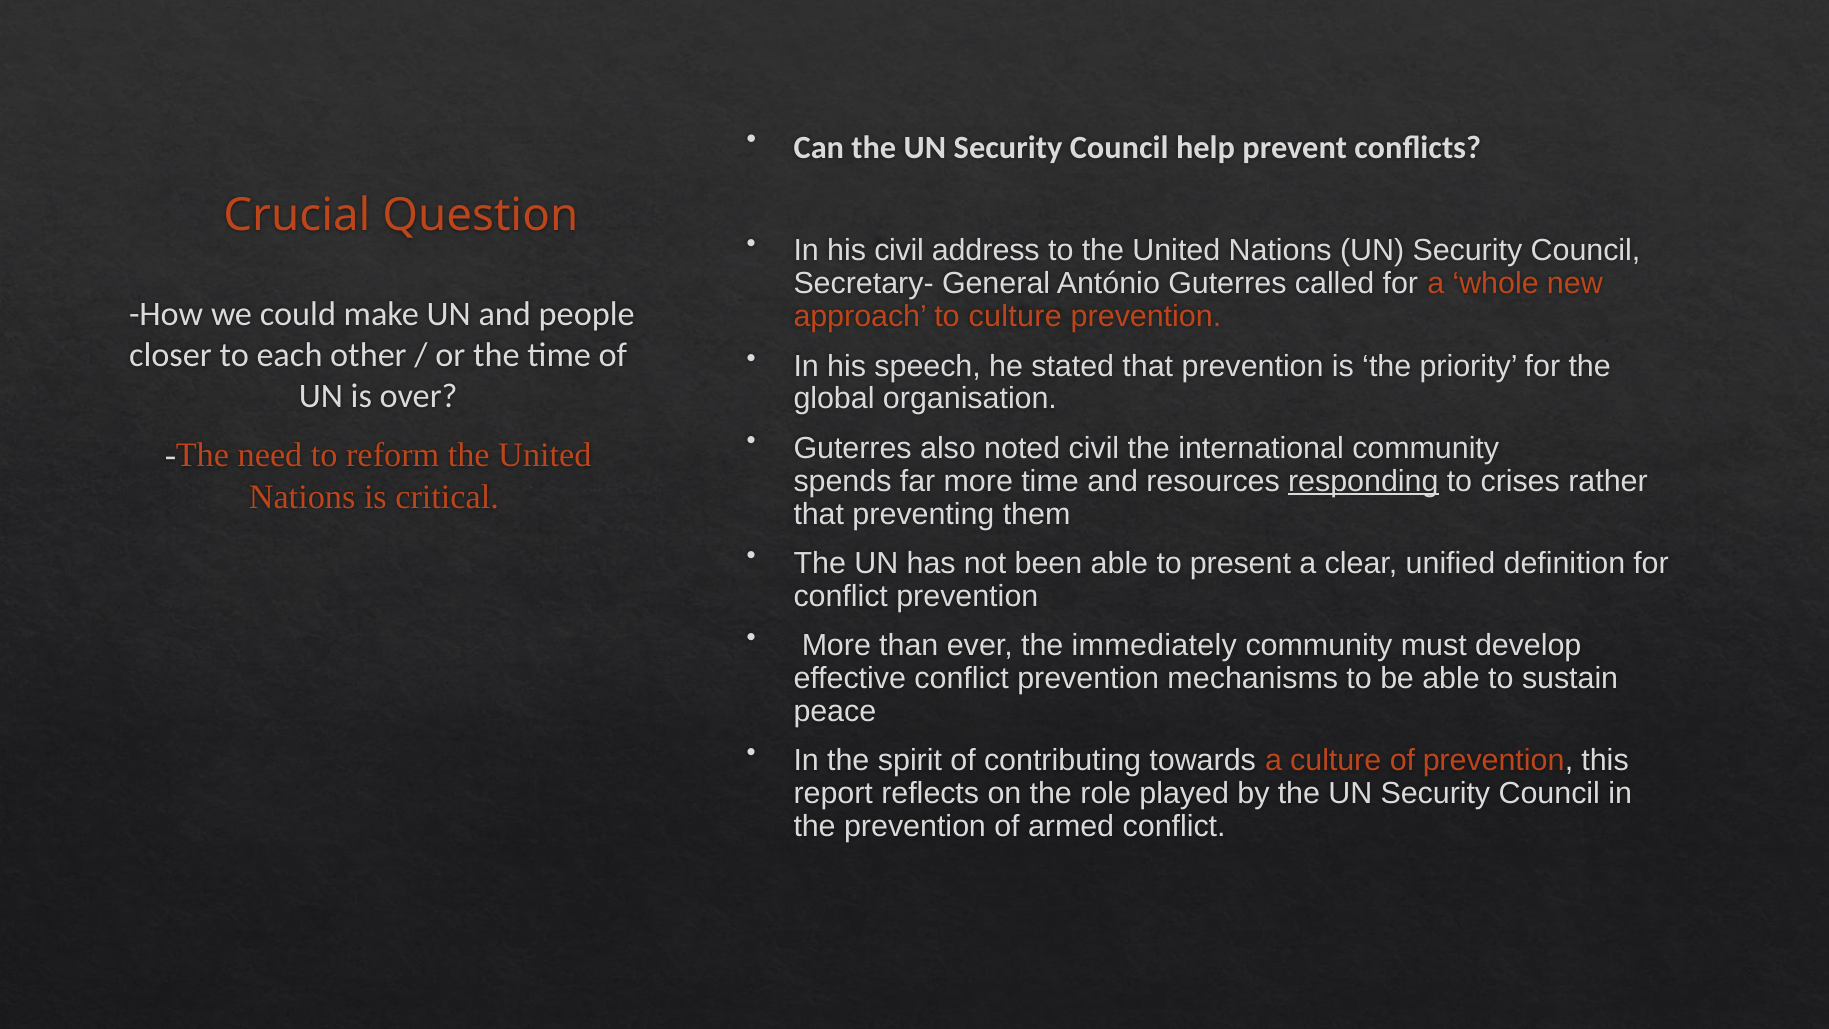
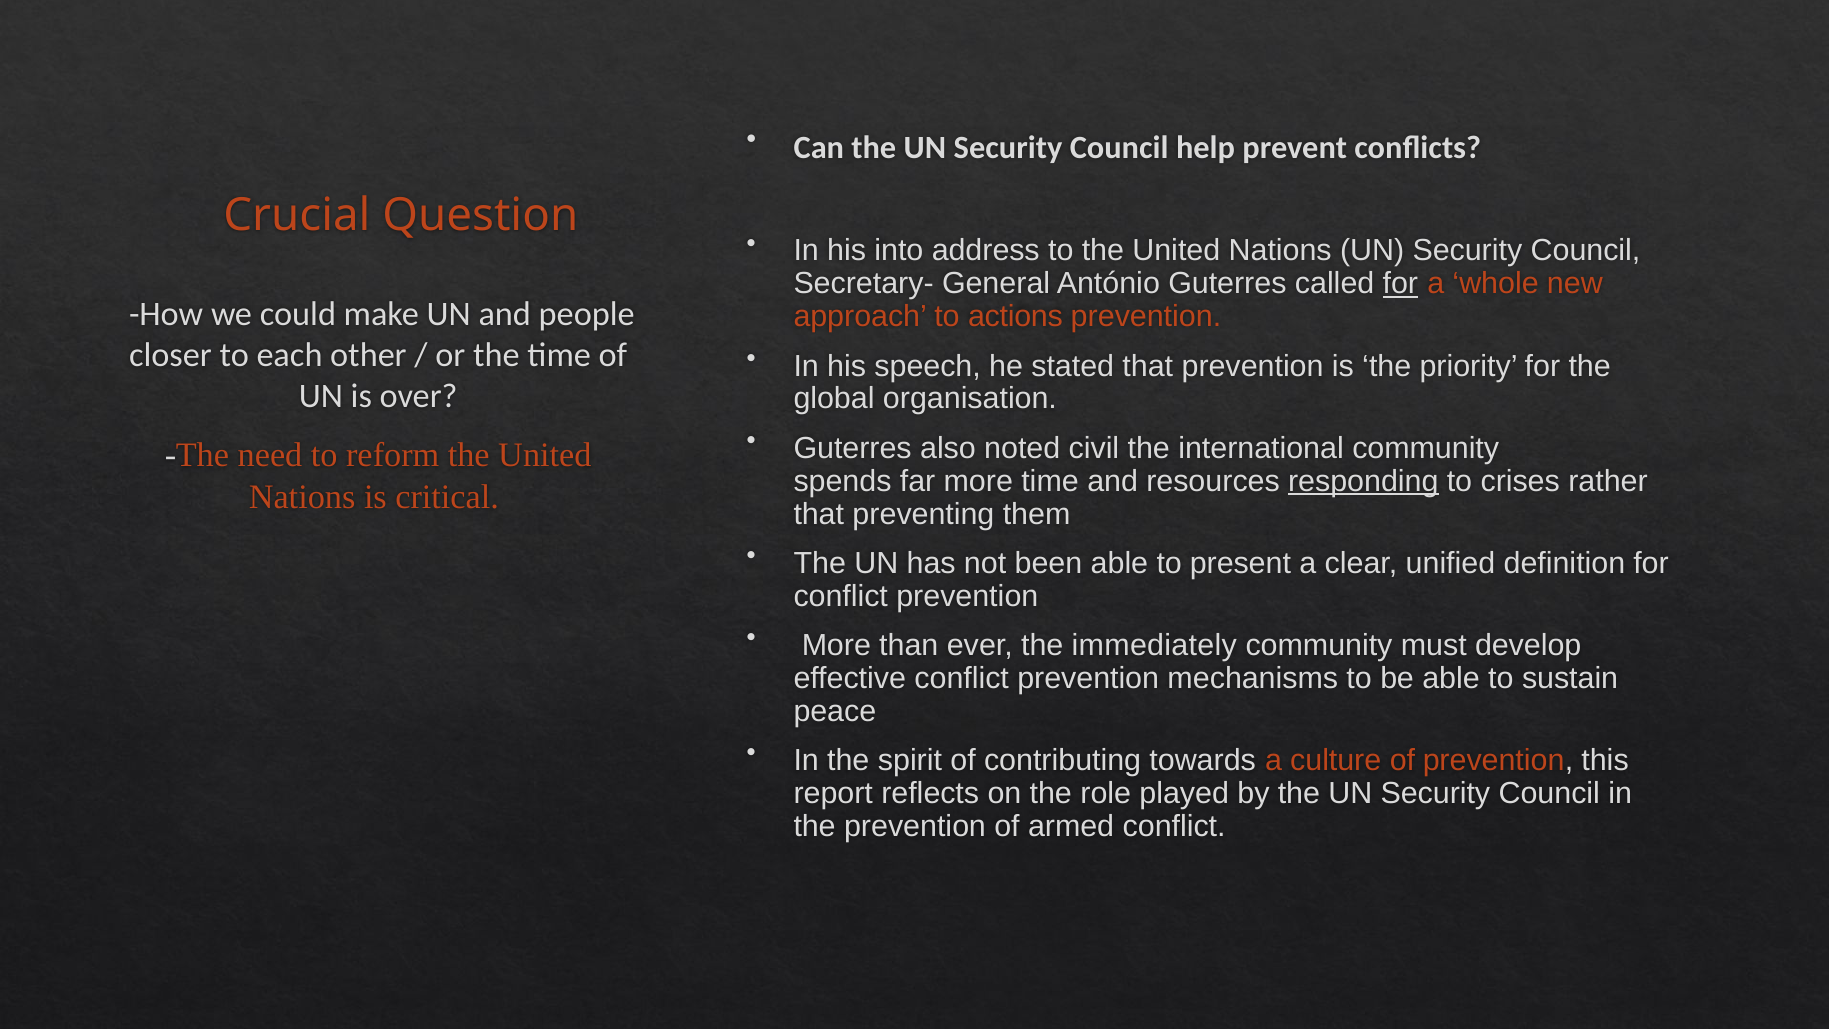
his civil: civil -> into
for at (1400, 284) underline: none -> present
to culture: culture -> actions
